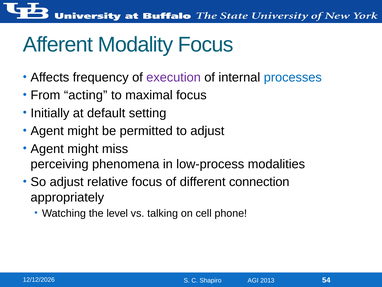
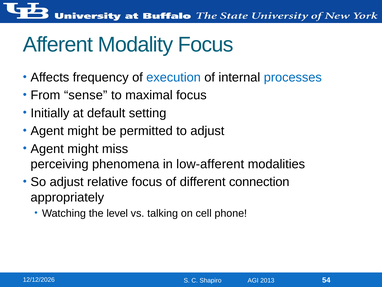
execution colour: purple -> blue
acting: acting -> sense
low-process: low-process -> low-afferent
